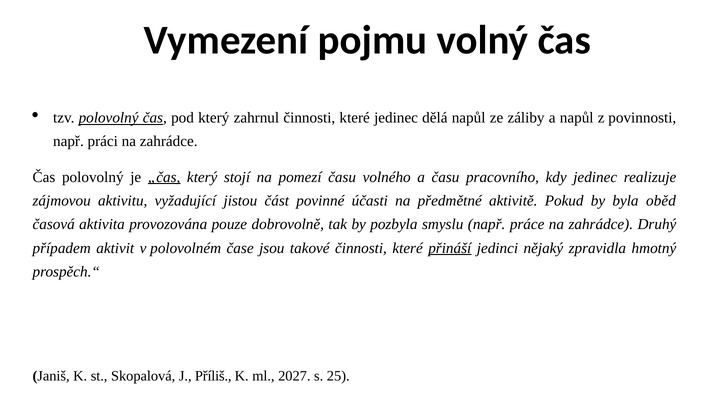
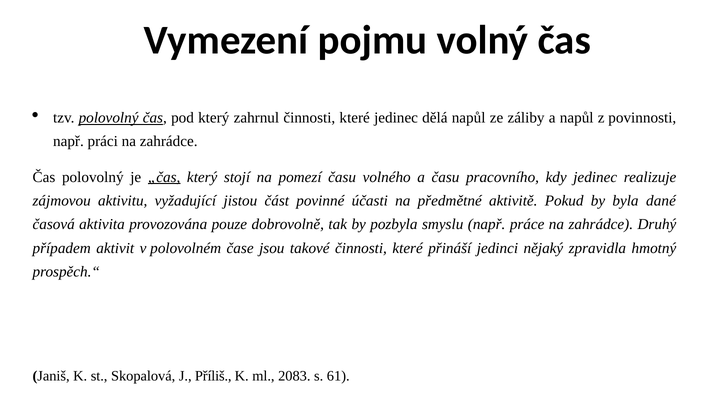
oběd: oběd -> dané
přináší underline: present -> none
2027: 2027 -> 2083
25: 25 -> 61
